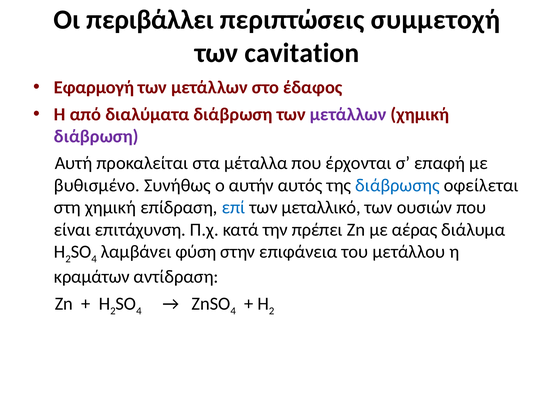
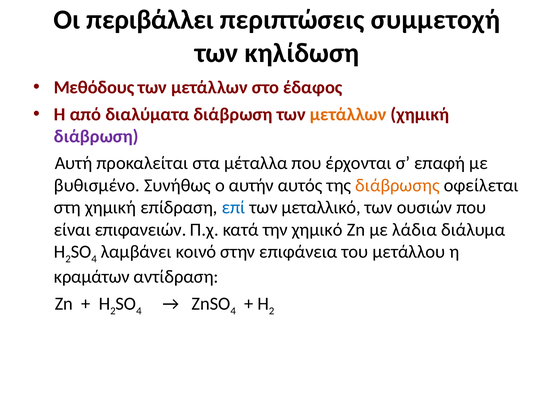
cavitation: cavitation -> κηλίδωση
Εφαρμογή: Εφαρμογή -> Μεθόδους
μετάλλων at (348, 114) colour: purple -> orange
διάβρωσης colour: blue -> orange
επιτάχυνση: επιτάχυνση -> επιφανειών
πρέπει: πρέπει -> χημικό
αέρας: αέρας -> λάδια
φύση: φύση -> κοινό
